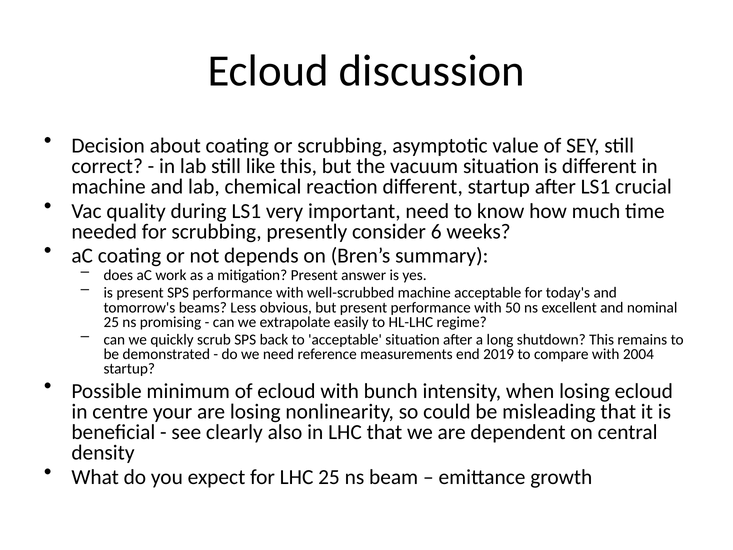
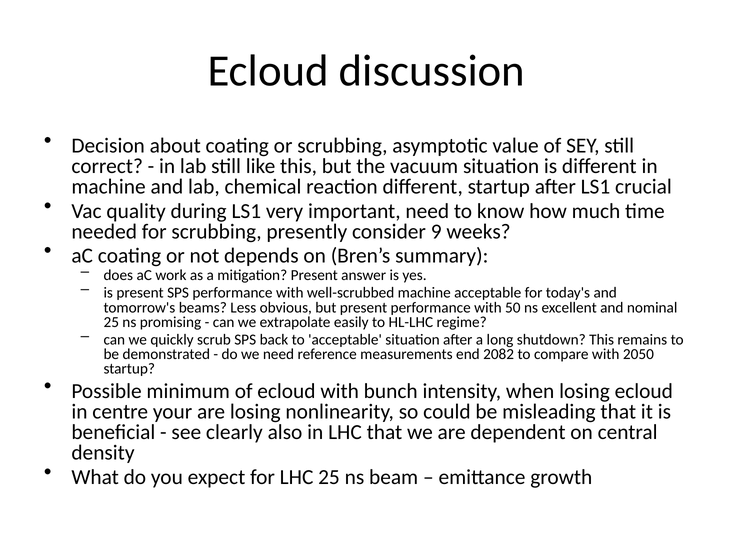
6: 6 -> 9
2019: 2019 -> 2082
2004: 2004 -> 2050
